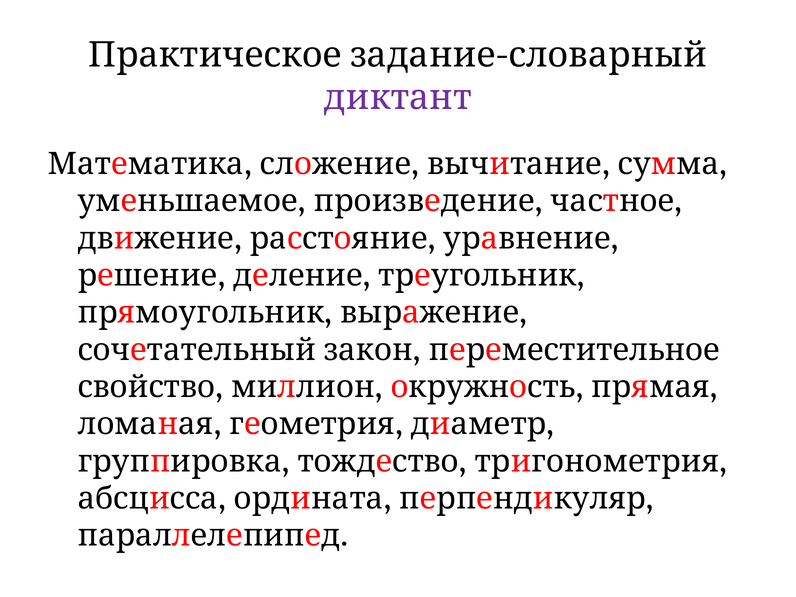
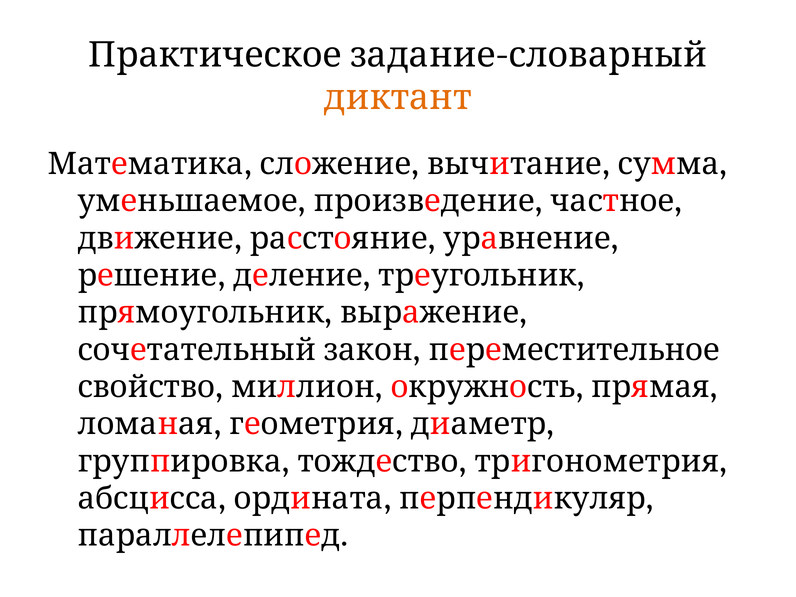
диктант colour: purple -> orange
